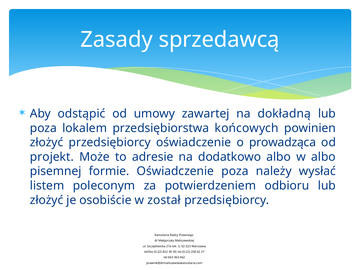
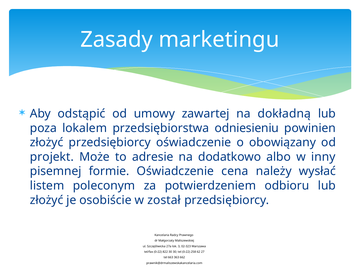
sprzedawcą: sprzedawcą -> marketingu
końcowych: końcowych -> odniesieniu
prowadząca: prowadząca -> obowiązany
w albo: albo -> inny
Oświadczenie poza: poza -> cena
